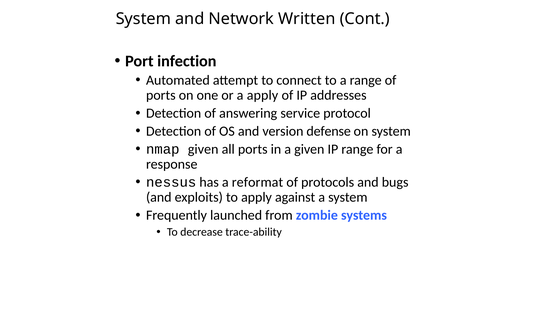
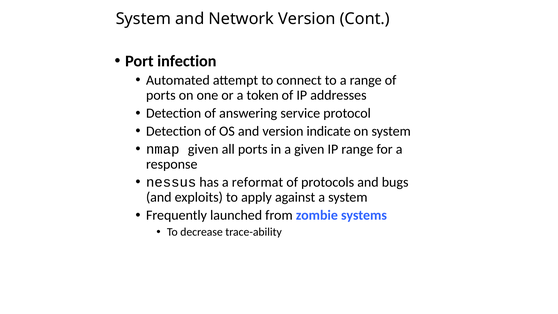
Network Written: Written -> Version
a apply: apply -> token
defense: defense -> indicate
